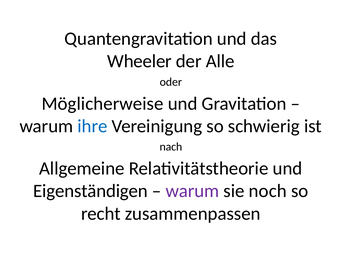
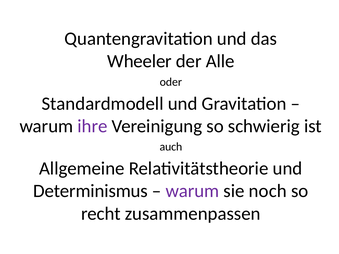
Möglicherweise: Möglicherweise -> Standardmodell
ihre colour: blue -> purple
nach: nach -> auch
Eigenständigen: Eigenständigen -> Determinismus
